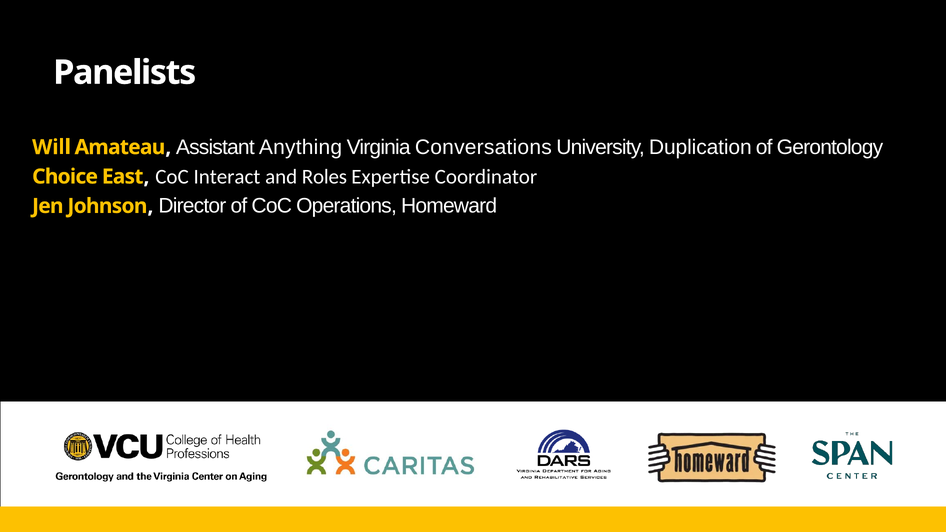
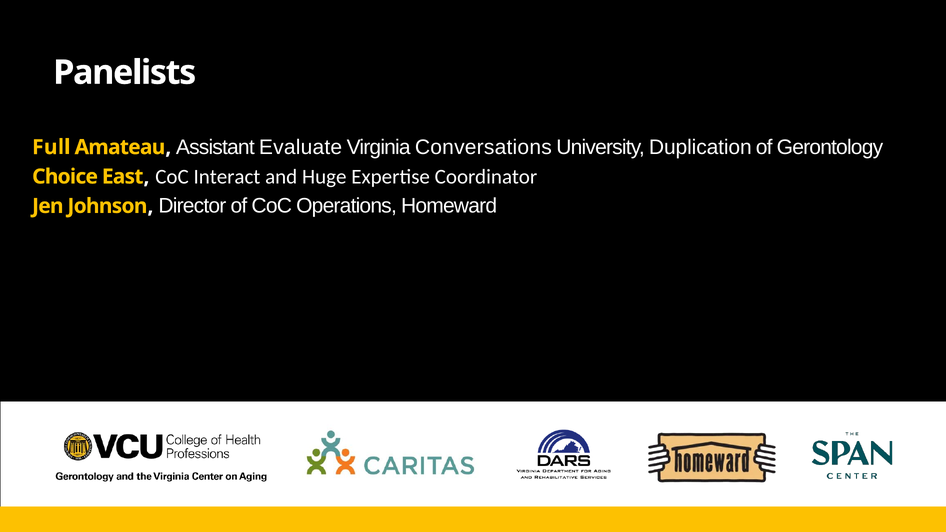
Will: Will -> Full
Anything: Anything -> Evaluate
Roles: Roles -> Huge
